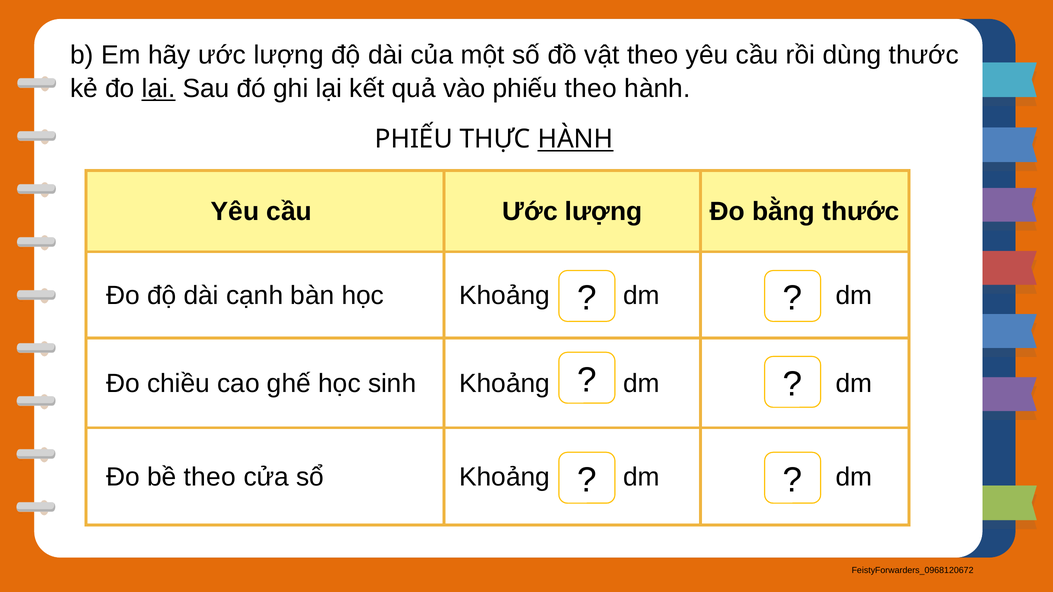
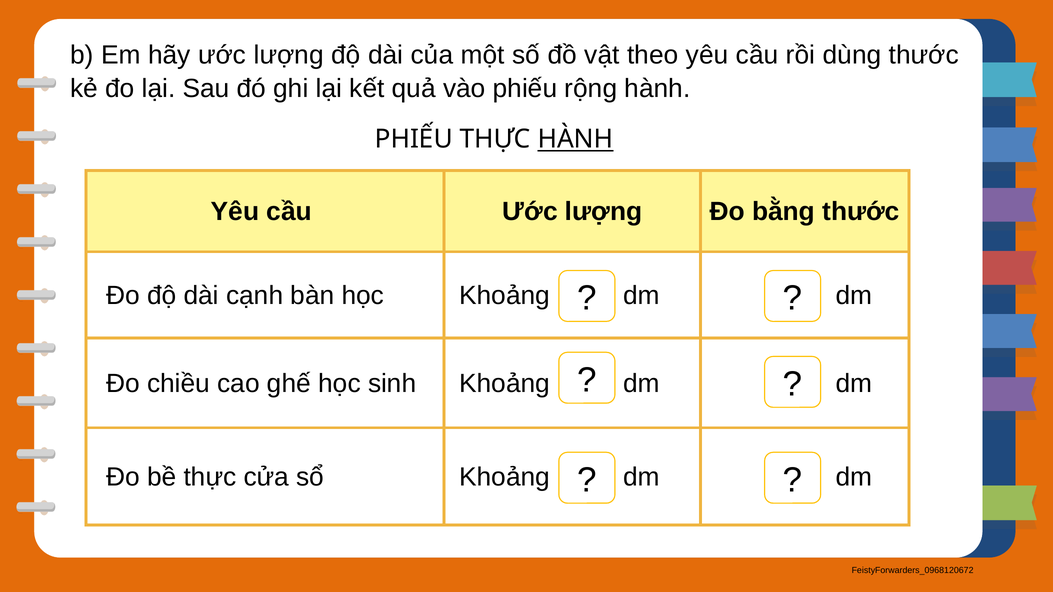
lại at (159, 89) underline: present -> none
phiếu theo: theo -> rộng
bề theo: theo -> thực
